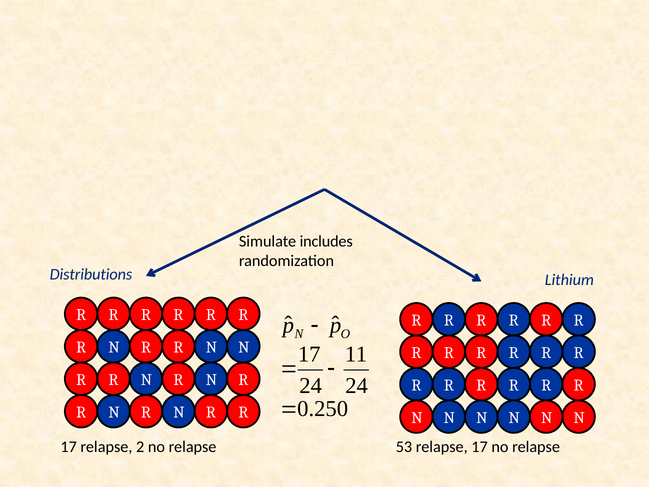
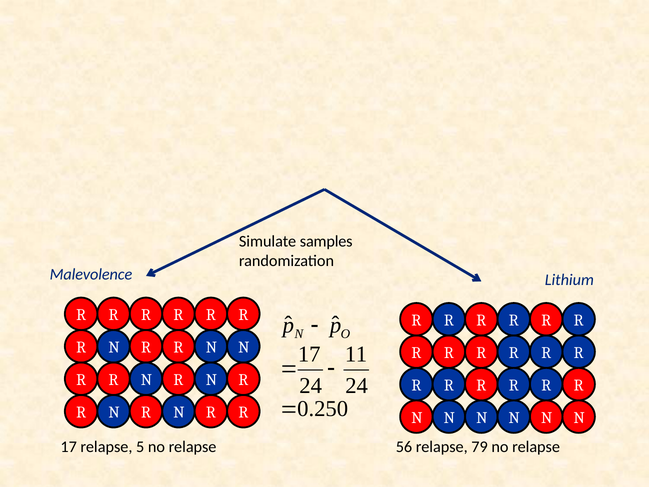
includes: includes -> samples
Distributions: Distributions -> Malevolence
2: 2 -> 5
53: 53 -> 56
relapse 17: 17 -> 79
